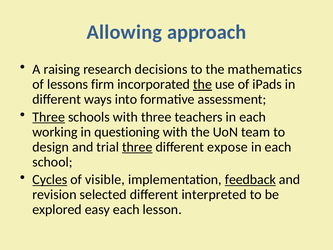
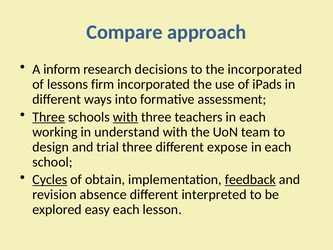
Allowing: Allowing -> Compare
raising: raising -> inform
the mathematics: mathematics -> incorporated
the at (203, 84) underline: present -> none
with at (125, 117) underline: none -> present
questioning: questioning -> understand
three at (137, 147) underline: present -> none
visible: visible -> obtain
selected: selected -> absence
